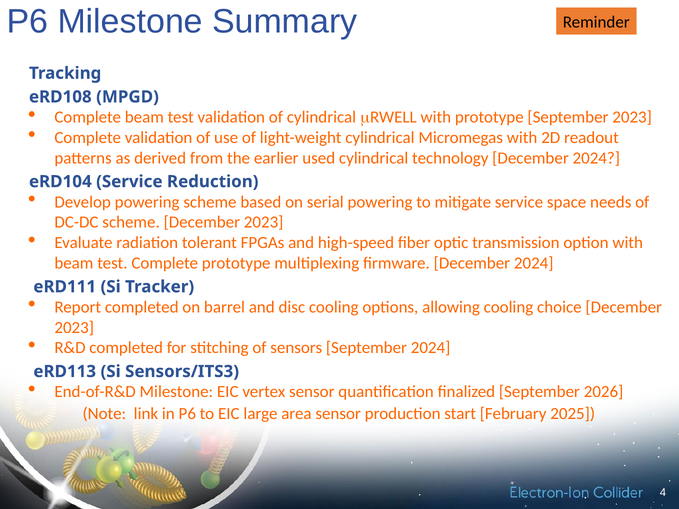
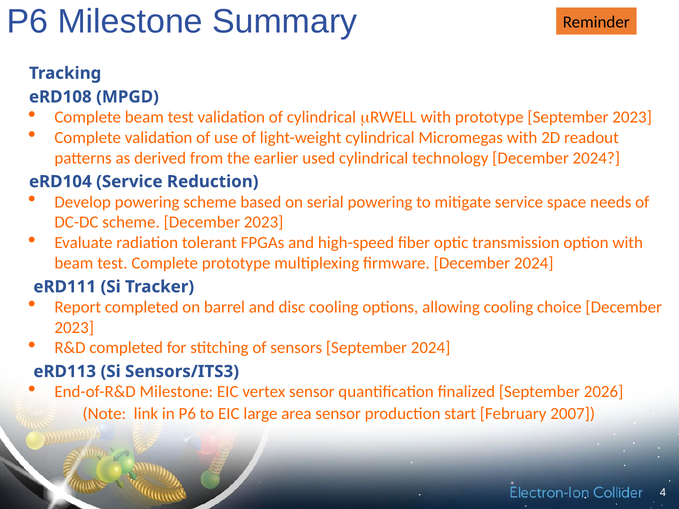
2025: 2025 -> 2007
